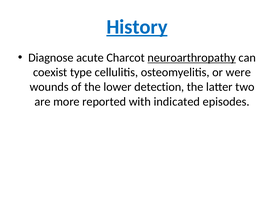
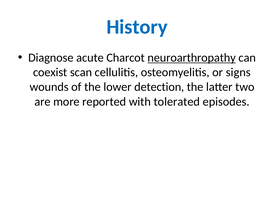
History underline: present -> none
type: type -> scan
were: were -> signs
indicated: indicated -> tolerated
